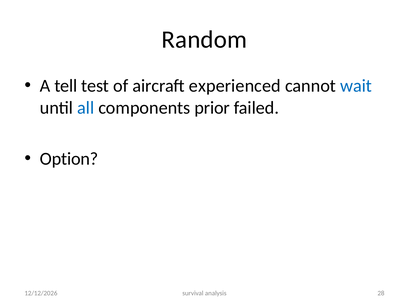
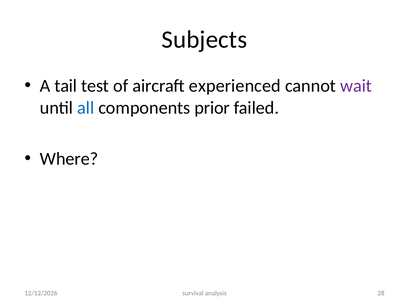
Random: Random -> Subjects
tell: tell -> tail
wait colour: blue -> purple
Option: Option -> Where
